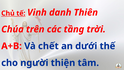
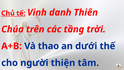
chết: chết -> thao
